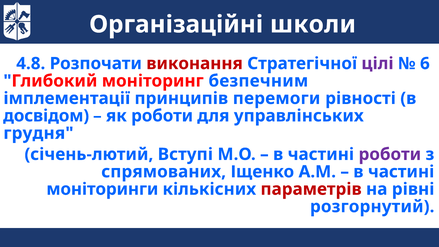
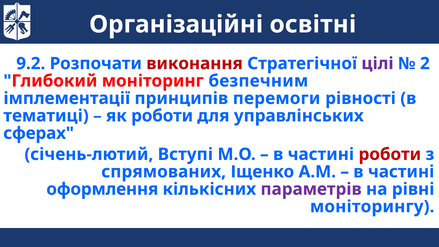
школи: школи -> освітні
4.8: 4.8 -> 9.2
6: 6 -> 2
досвідом: досвідом -> тематиці
грудня: грудня -> сферах
роботи at (390, 154) colour: purple -> red
моніторинги: моніторинги -> оформлення
параметрів colour: red -> purple
розгорнутий: розгорнутий -> моніторингу
